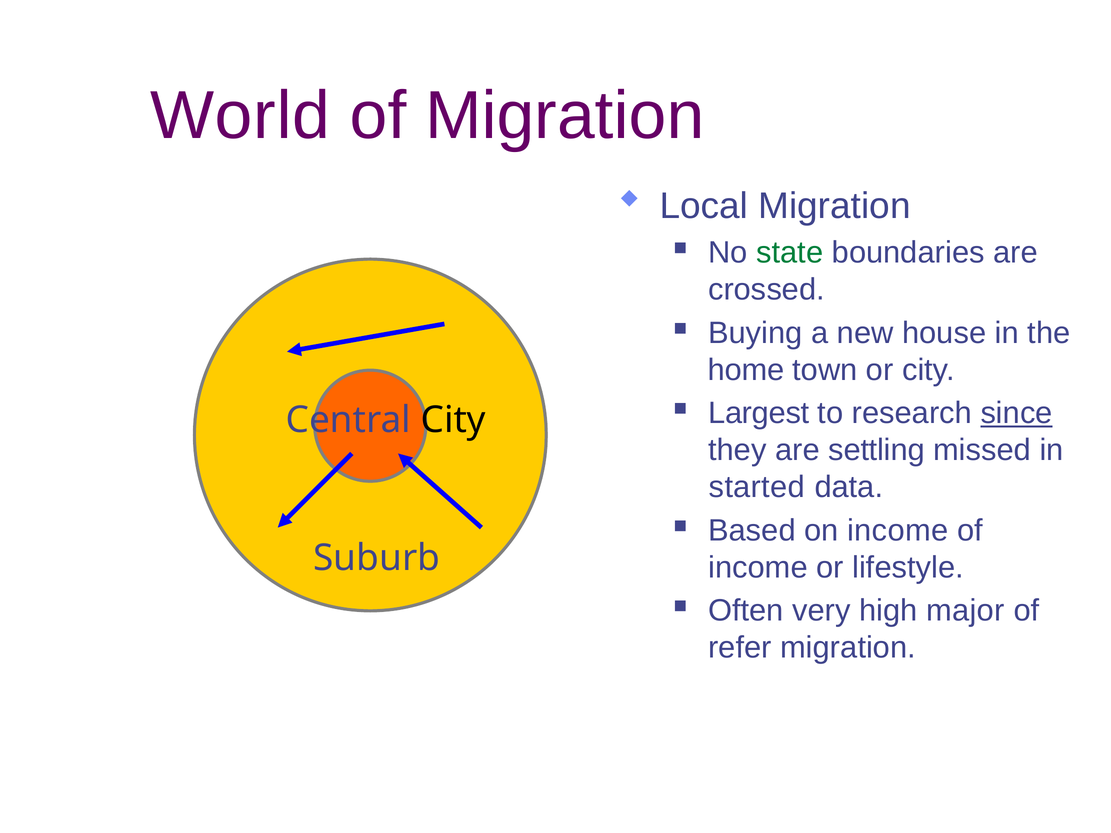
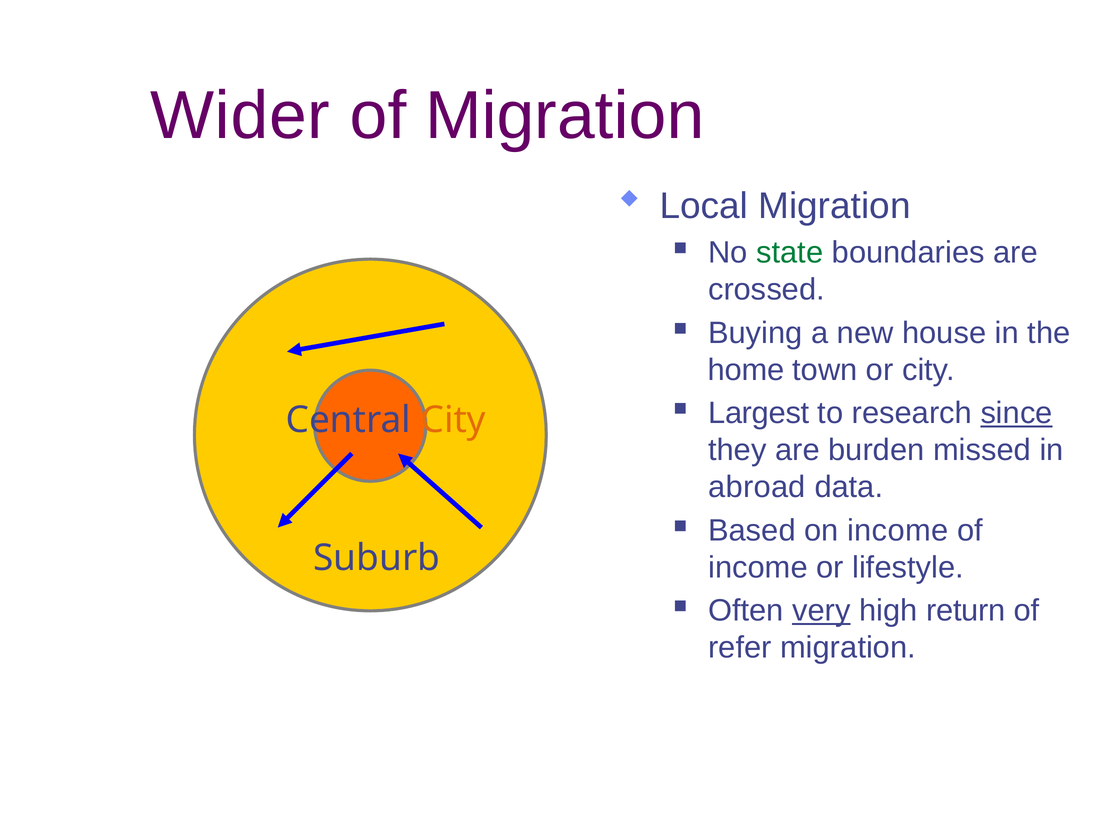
World: World -> Wider
City at (453, 420) colour: black -> orange
settling: settling -> burden
started: started -> abroad
very underline: none -> present
major: major -> return
